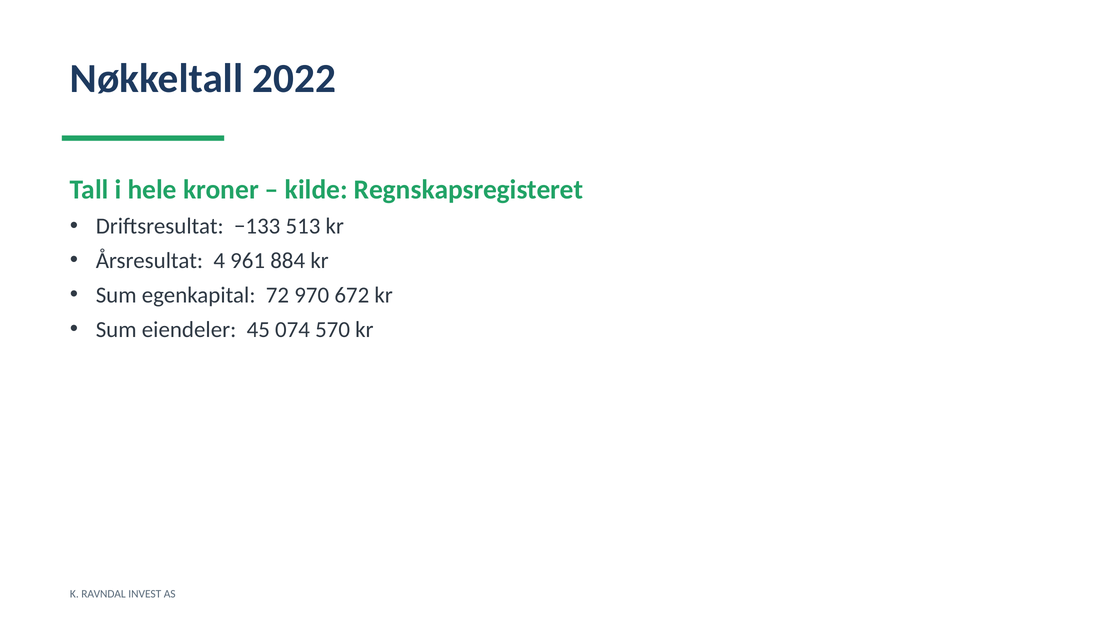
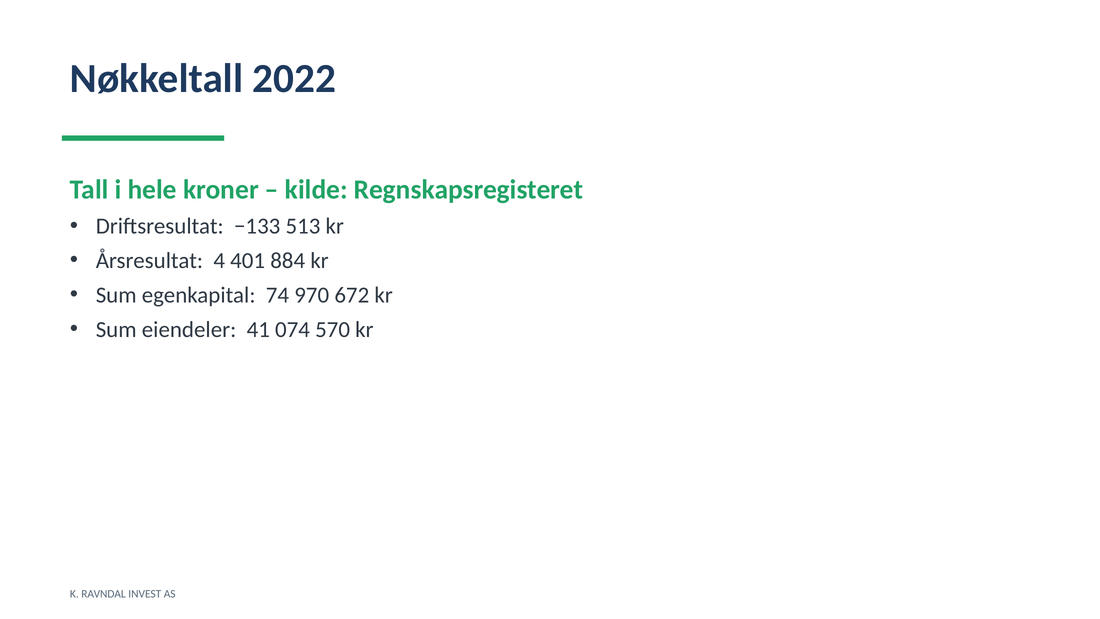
961: 961 -> 401
72: 72 -> 74
45: 45 -> 41
